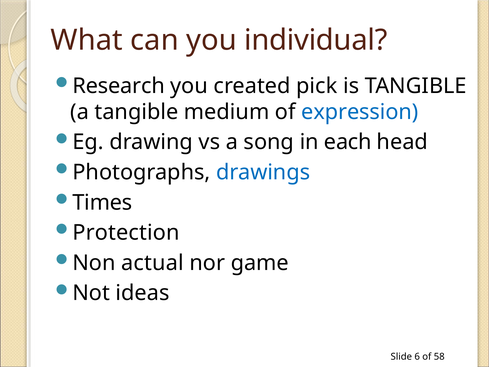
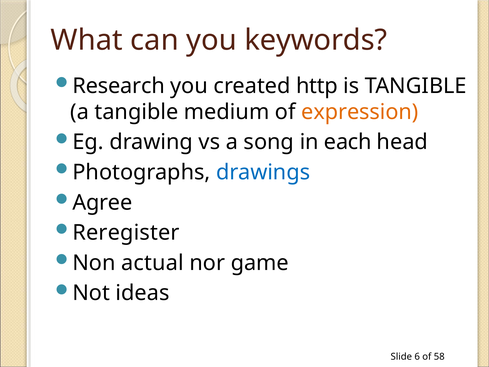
individual: individual -> keywords
pick: pick -> http
expression colour: blue -> orange
Times: Times -> Agree
Protection: Protection -> Reregister
